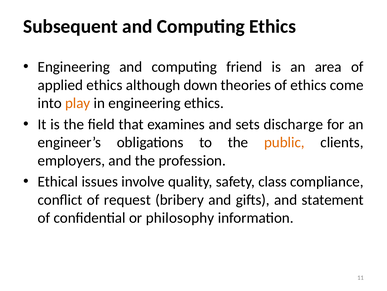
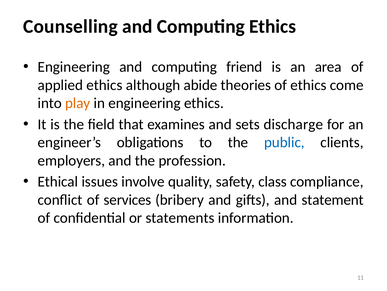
Subsequent: Subsequent -> Counselling
down: down -> abide
public colour: orange -> blue
request: request -> services
philosophy: philosophy -> statements
